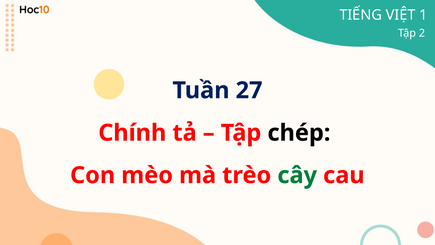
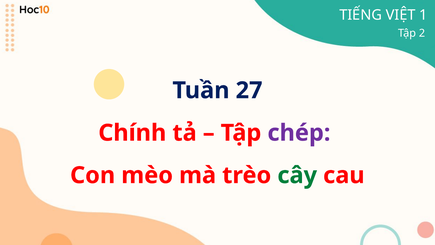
chép colour: black -> purple
